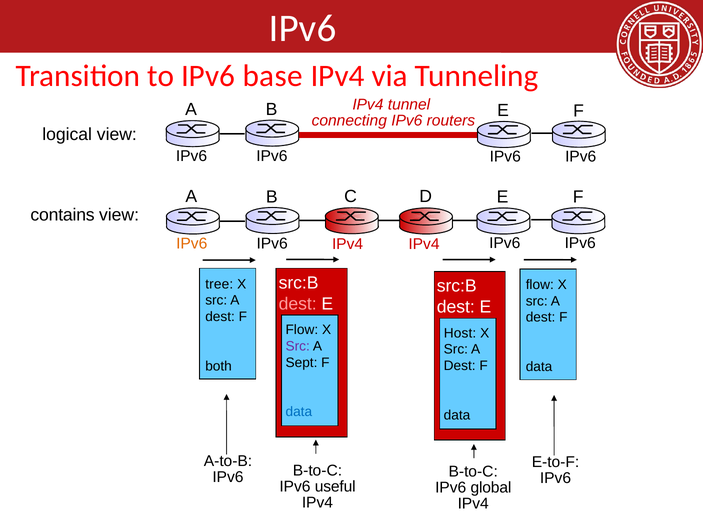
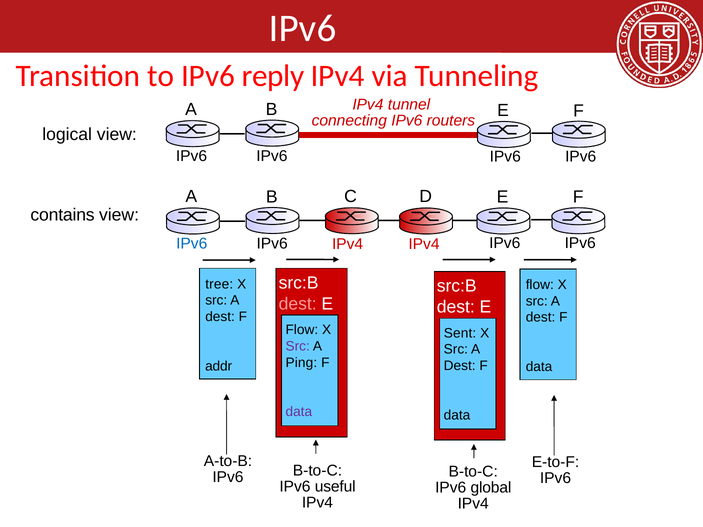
base: base -> reply
IPv6 at (192, 244) colour: orange -> blue
Host: Host -> Sent
Sept: Sept -> Ping
both: both -> addr
data at (299, 412) colour: blue -> purple
